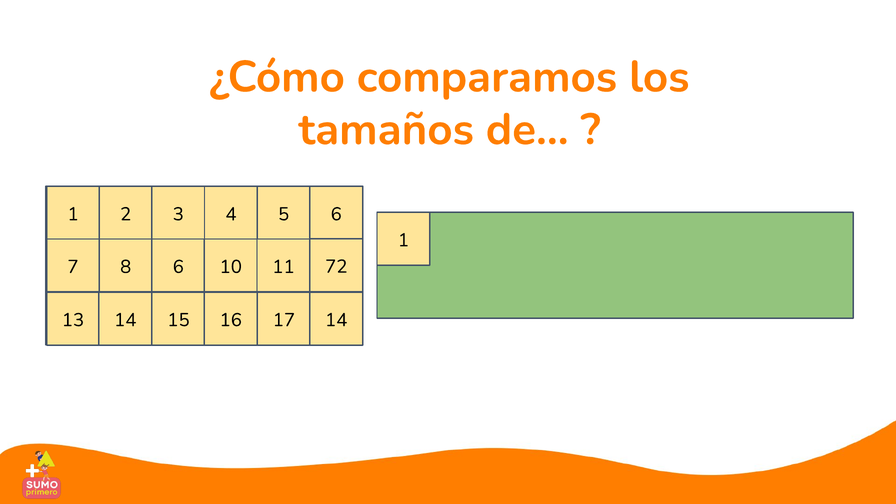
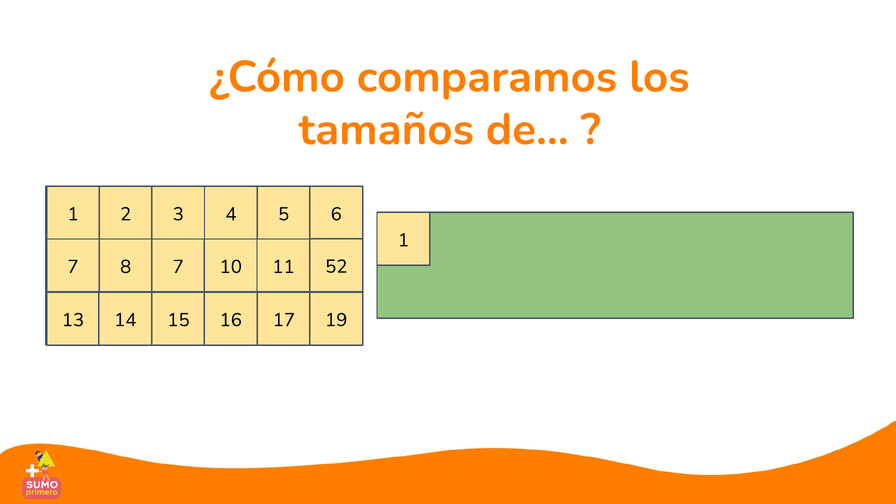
8 6: 6 -> 7
72: 72 -> 52
17 14: 14 -> 19
